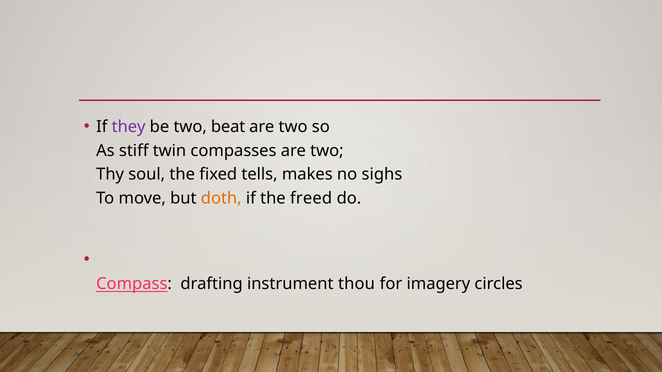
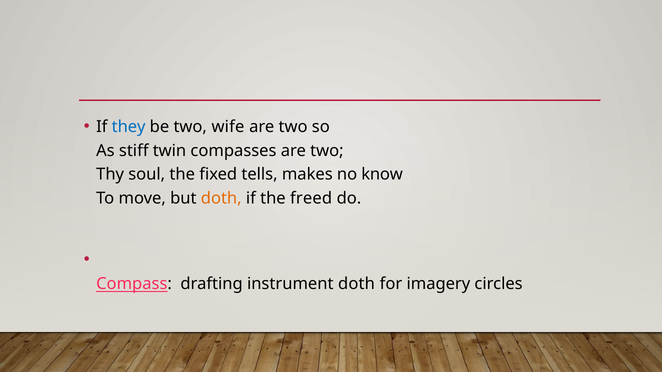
they colour: purple -> blue
beat: beat -> wife
sighs: sighs -> know
instrument thou: thou -> doth
